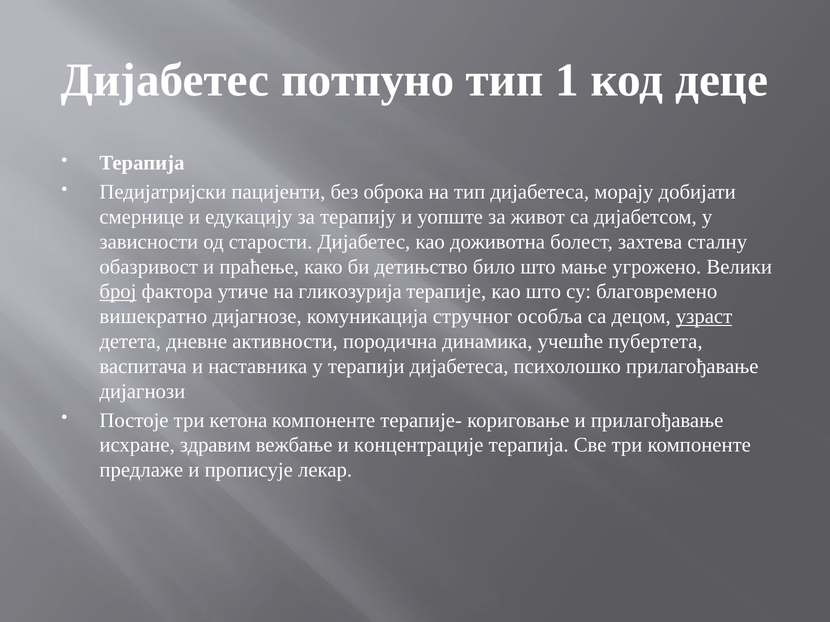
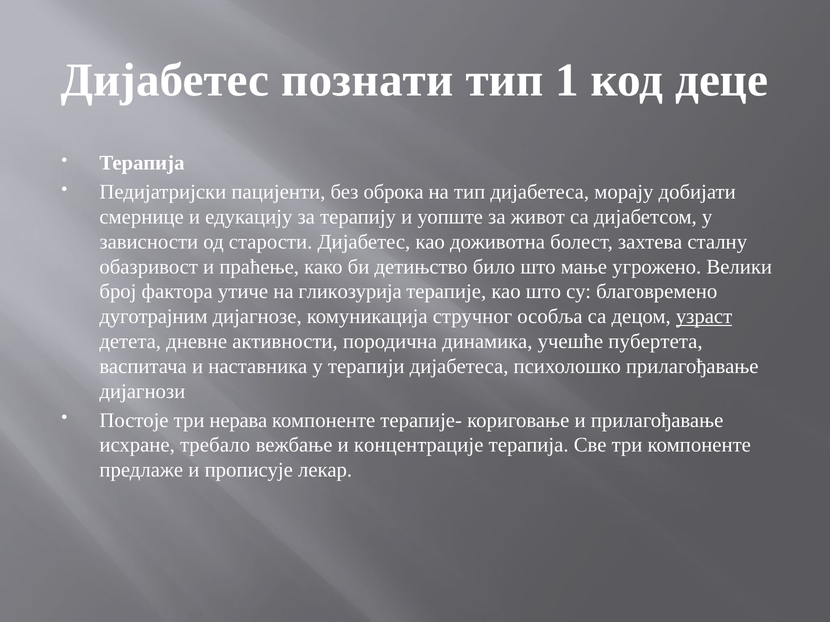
потпуно: потпуно -> познати
број underline: present -> none
вишекратно: вишекратно -> дуготрајним
кетона: кетона -> нерава
здравим: здравим -> требало
